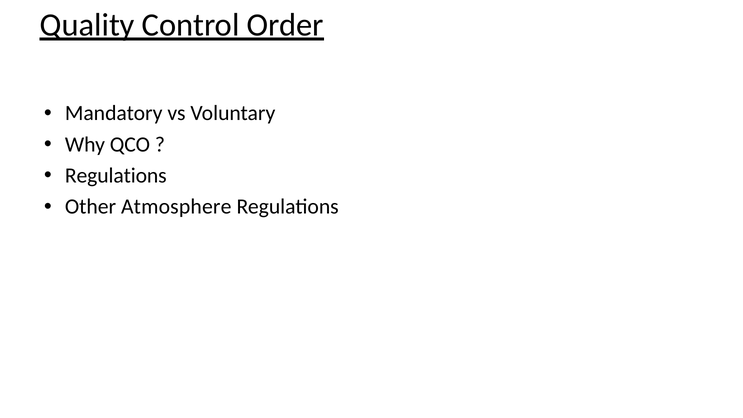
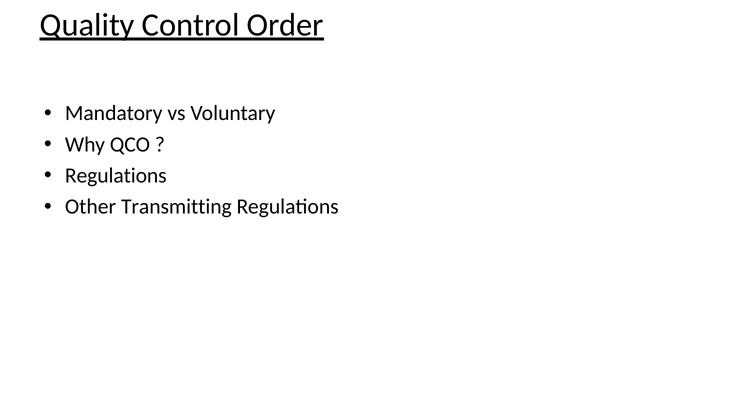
Atmosphere: Atmosphere -> Transmitting
